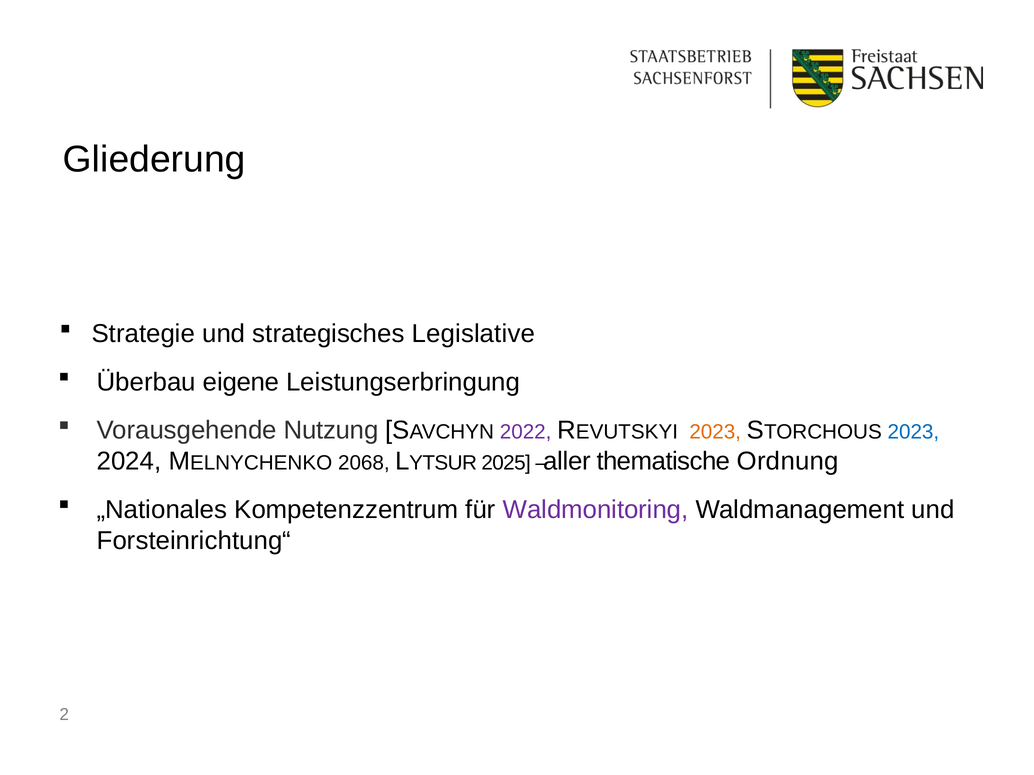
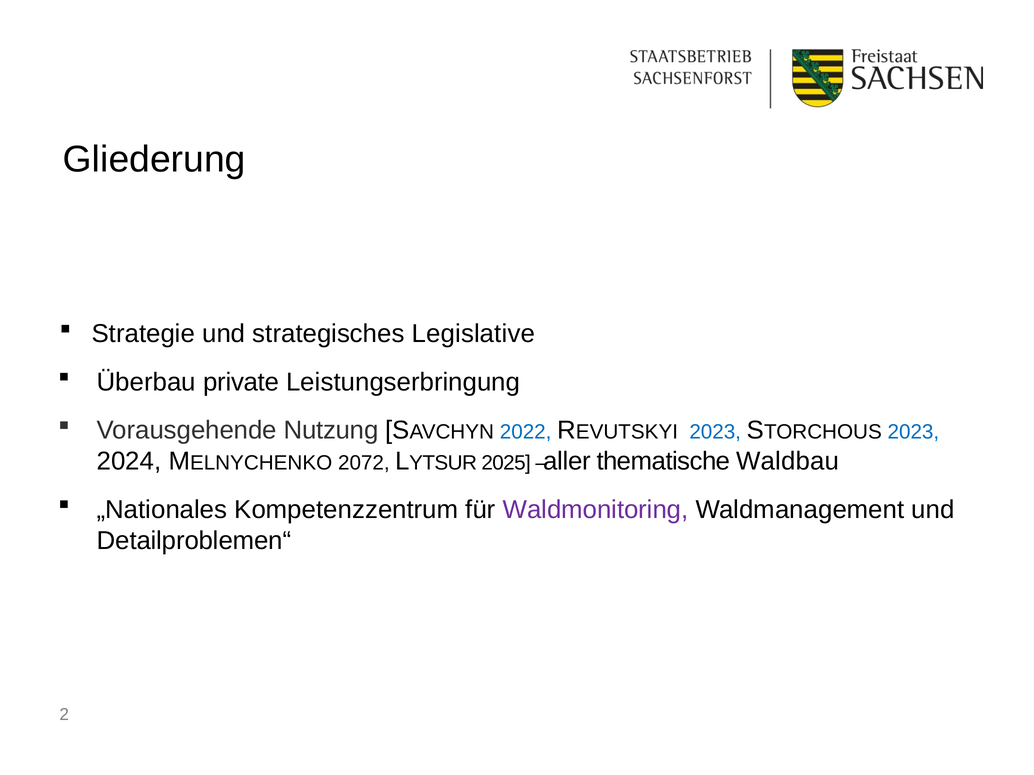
eigene: eigene -> private
2022 colour: purple -> blue
2023 at (715, 432) colour: orange -> blue
2068: 2068 -> 2072
Ordnung: Ordnung -> Waldbau
Forsteinrichtung“: Forsteinrichtung“ -> Detailproblemen“
